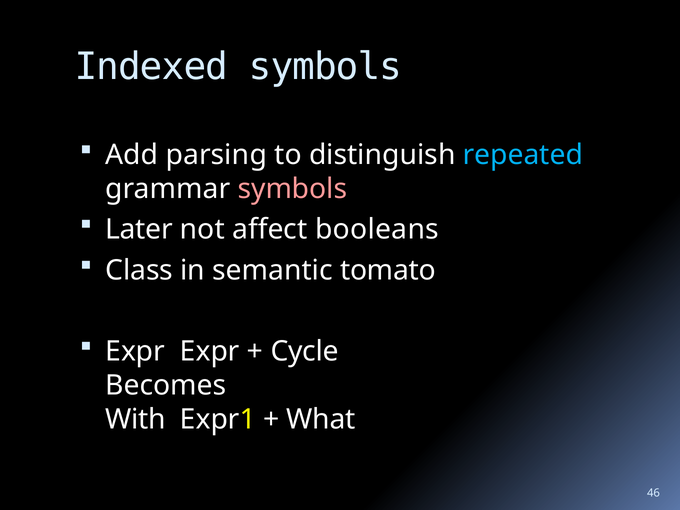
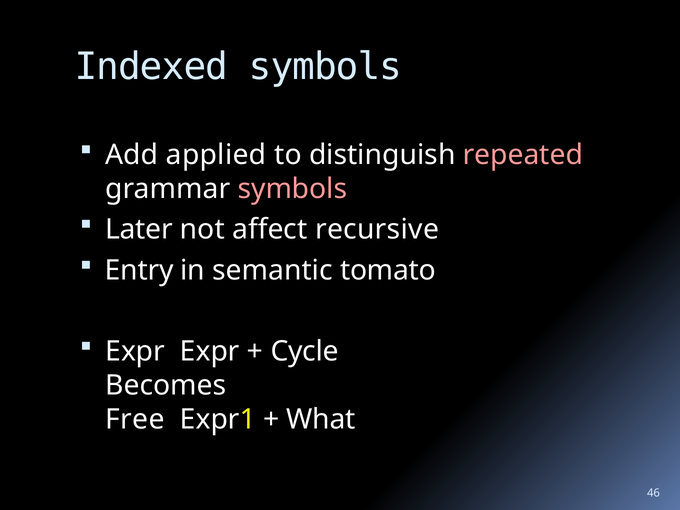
parsing: parsing -> applied
repeated colour: light blue -> pink
booleans: booleans -> recursive
Class: Class -> Entry
With: With -> Free
